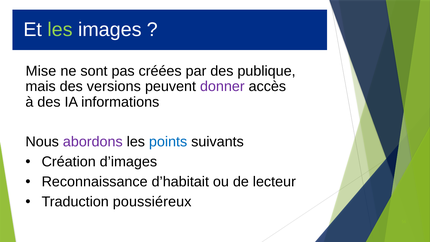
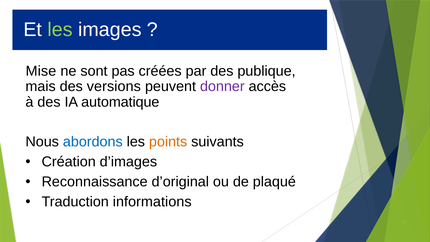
informations: informations -> automatique
abordons colour: purple -> blue
points colour: blue -> orange
d’habitait: d’habitait -> d’original
lecteur: lecteur -> plaqué
poussiéreux: poussiéreux -> informations
